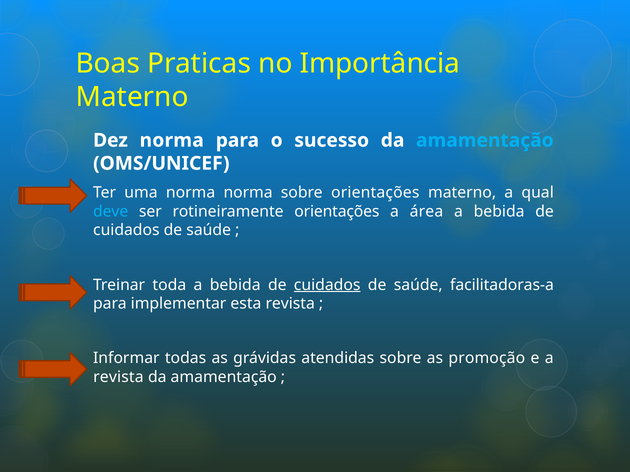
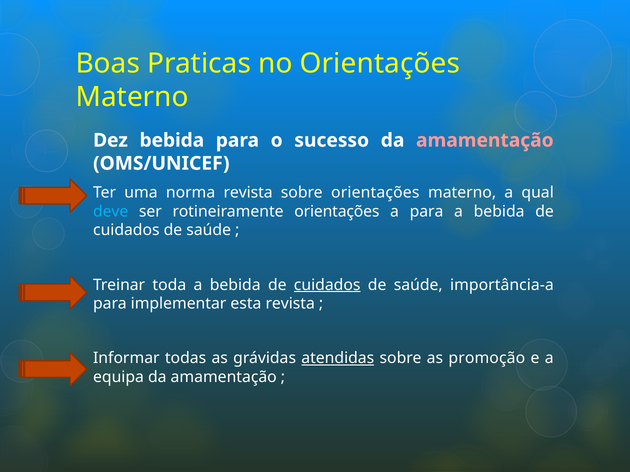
no Importância: Importância -> Orientações
Dez norma: norma -> bebida
amamentação at (485, 141) colour: light blue -> pink
norma norma: norma -> revista
a área: área -> para
facilitadoras-a: facilitadoras-a -> importância-a
atendidas underline: none -> present
revista at (118, 378): revista -> equipa
